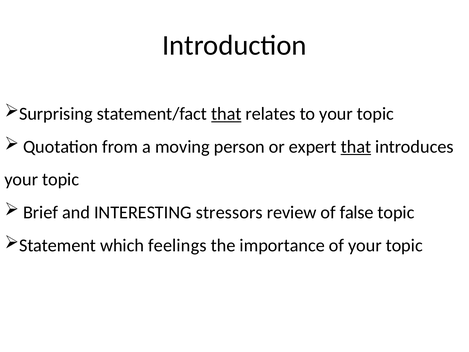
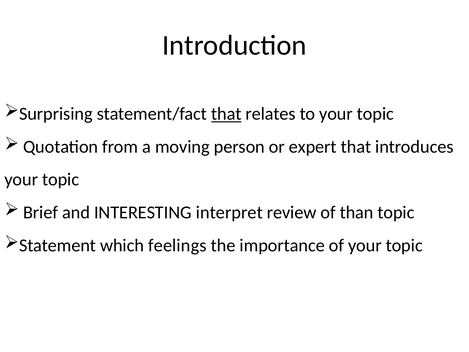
that at (356, 147) underline: present -> none
stressors: stressors -> interpret
false: false -> than
